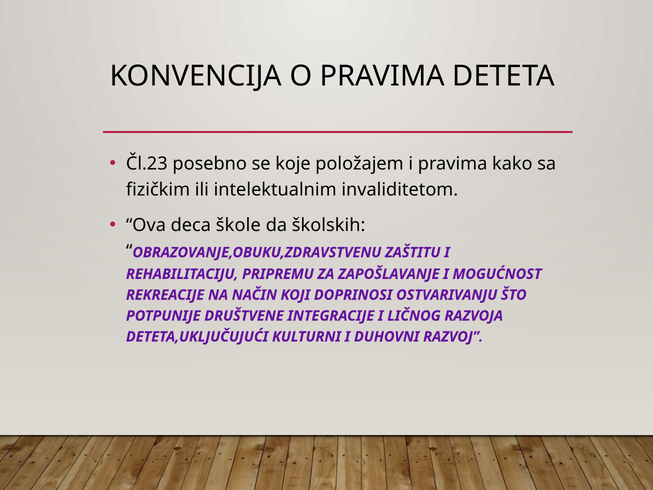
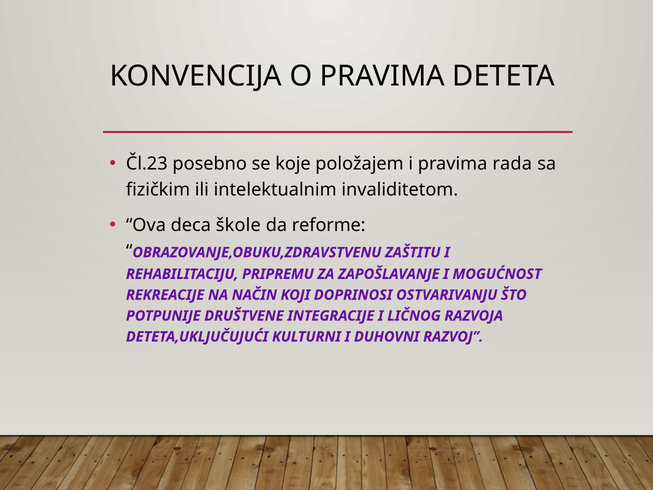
kako: kako -> rada
školskih: školskih -> reforme
